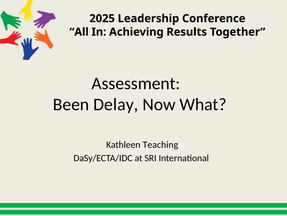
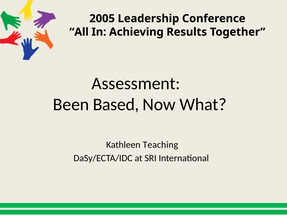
2025: 2025 -> 2005
Delay: Delay -> Based
